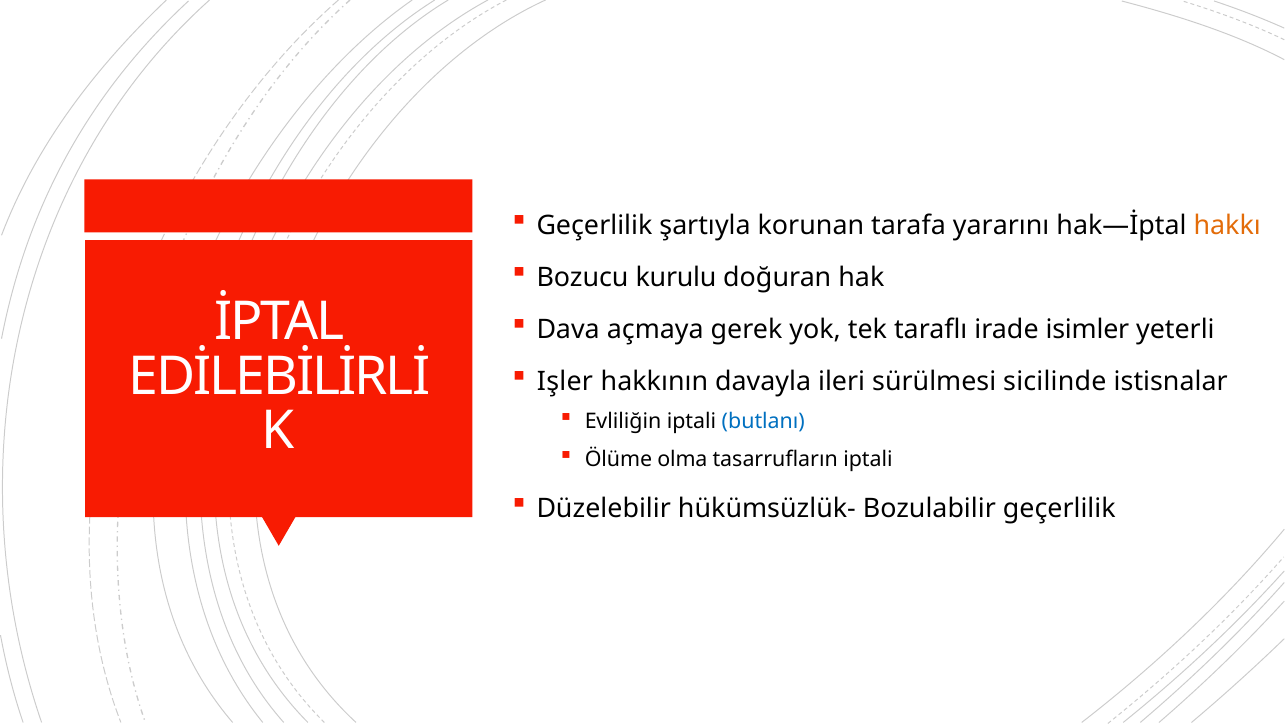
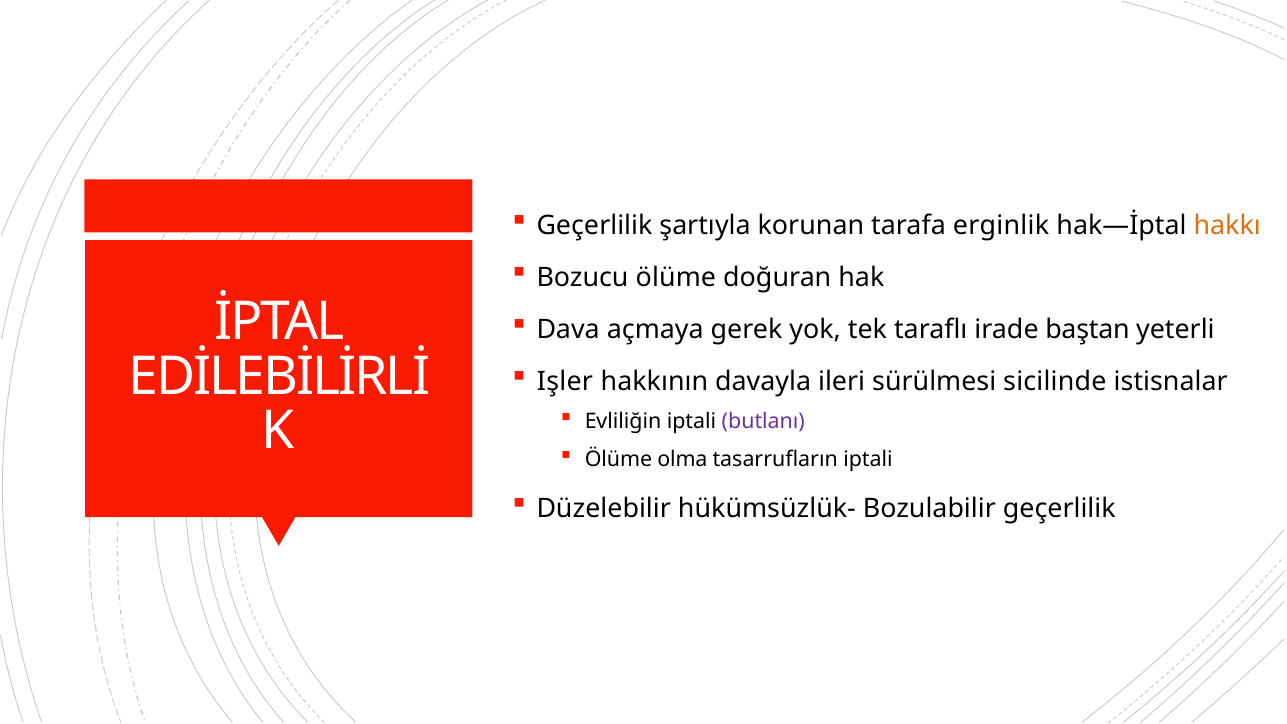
yararını: yararını -> erginlik
Bozucu kurulu: kurulu -> ölüme
isimler: isimler -> baştan
butlanı colour: blue -> purple
